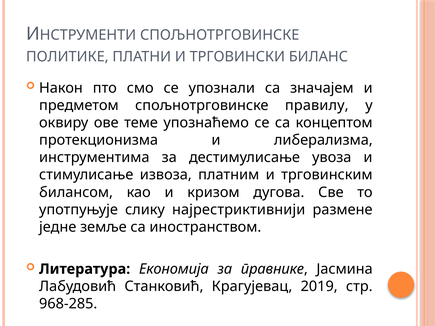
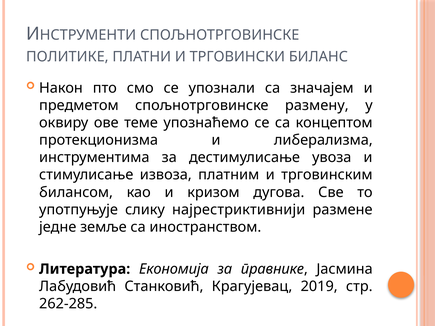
правилу: правилу -> размену
968-285: 968-285 -> 262-285
